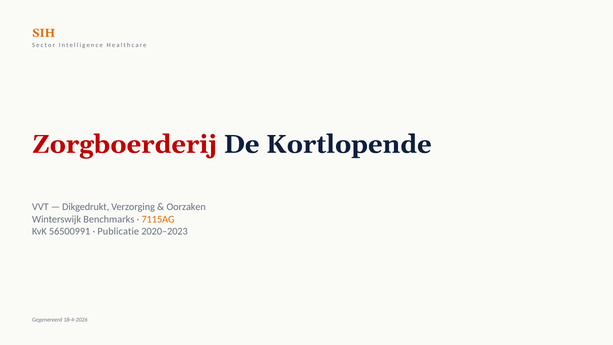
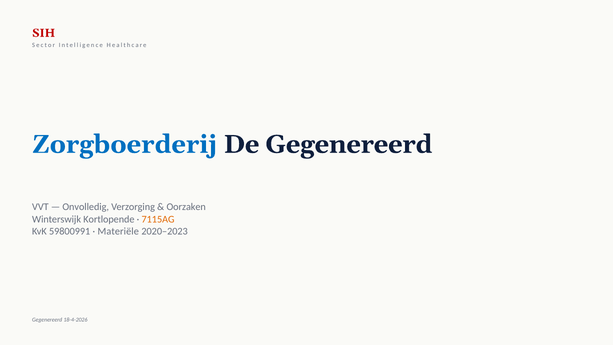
SIH colour: orange -> red
Zorgboerderij colour: red -> blue
De Kortlopende: Kortlopende -> Gegenereerd
Dikgedrukt: Dikgedrukt -> Onvolledig
Benchmarks: Benchmarks -> Kortlopende
56500991: 56500991 -> 59800991
Publicatie: Publicatie -> Materiële
